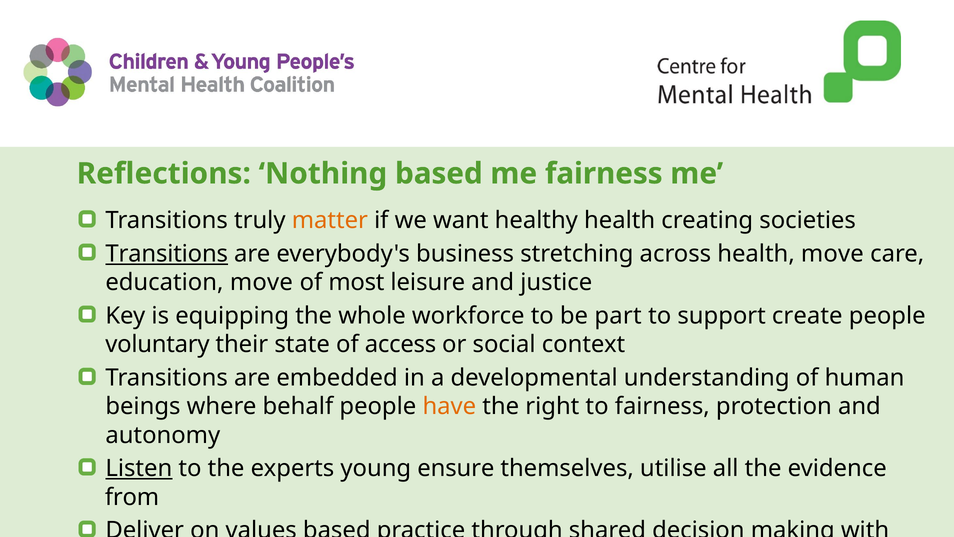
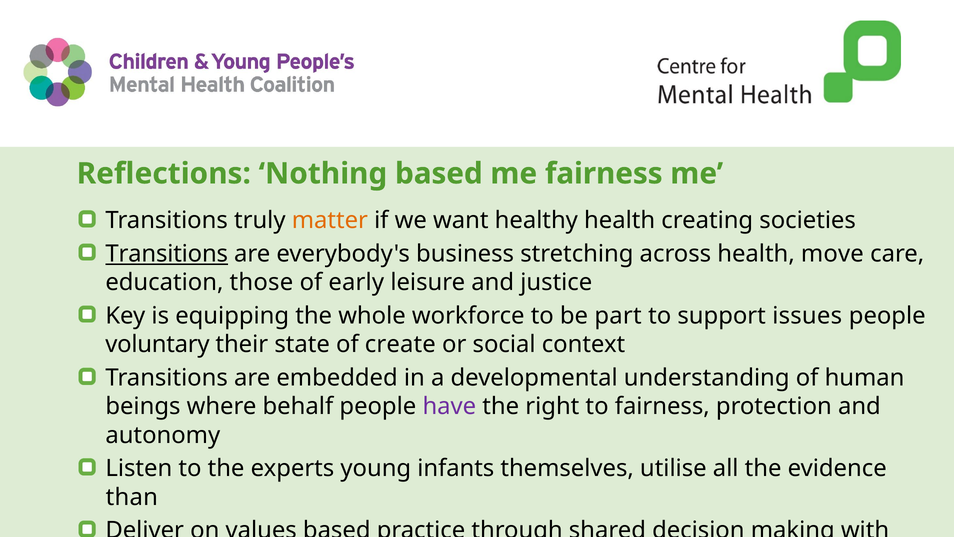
education move: move -> those
most: most -> early
create: create -> issues
access: access -> create
have colour: orange -> purple
Listen underline: present -> none
ensure: ensure -> infants
from: from -> than
